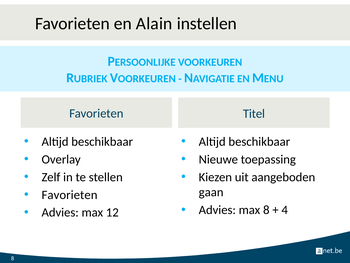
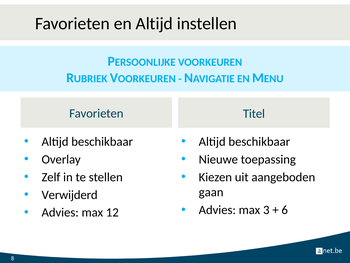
en Alain: Alain -> Altijd
Favorieten at (70, 194): Favorieten -> Verwijderd
max 8: 8 -> 3
4: 4 -> 6
